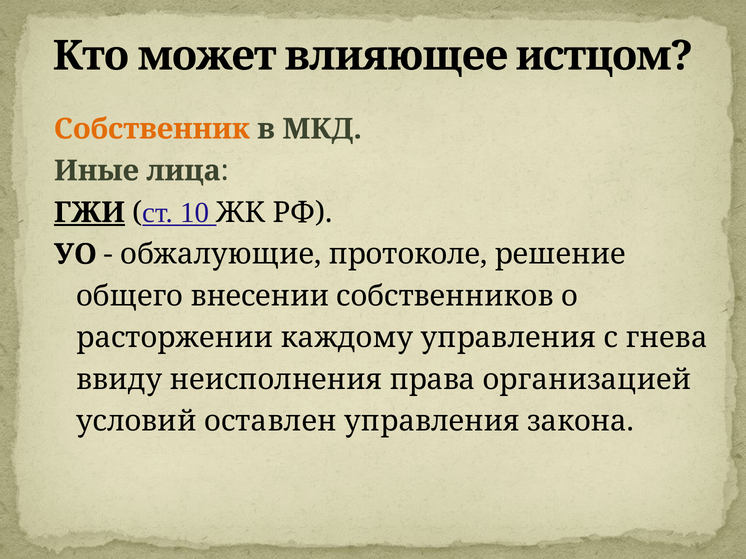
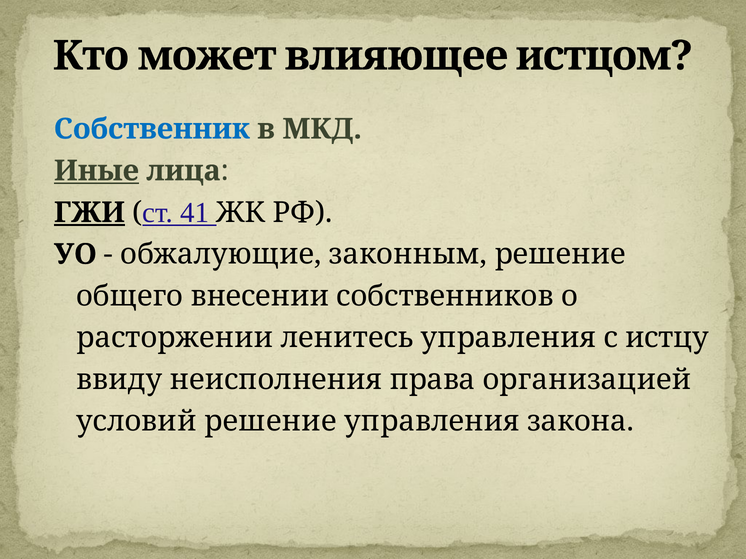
Собственник colour: orange -> blue
Иные underline: none -> present
10: 10 -> 41
протоколе: протоколе -> законным
каждому: каждому -> ленитесь
гнева: гнева -> истцу
условий оставлен: оставлен -> решение
